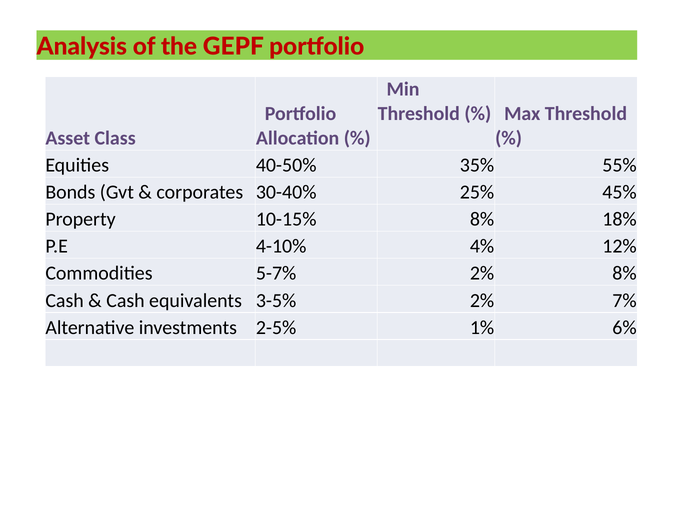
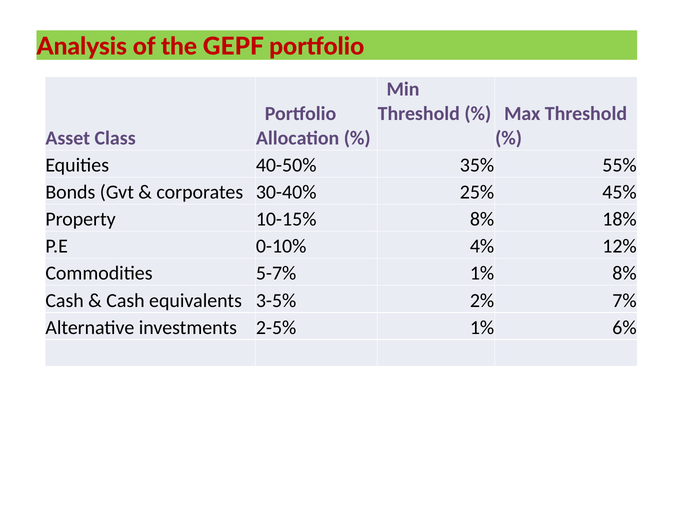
4-10%: 4-10% -> 0-10%
5-7% 2%: 2% -> 1%
